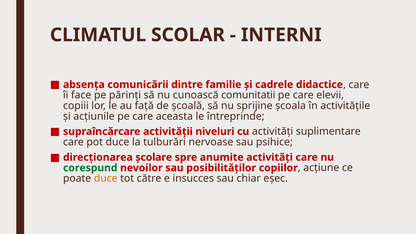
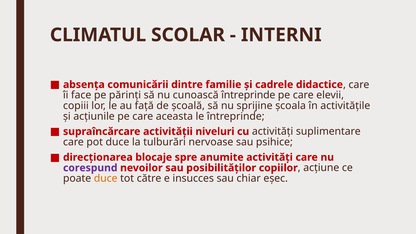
cunoască comunitatii: comunitatii -> întreprinde
şcolare: şcolare -> blocaje
corespund colour: green -> purple
